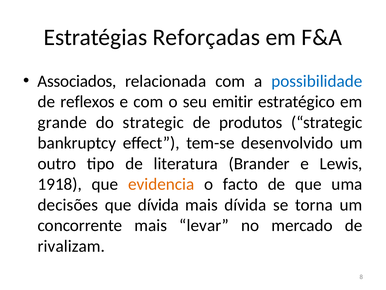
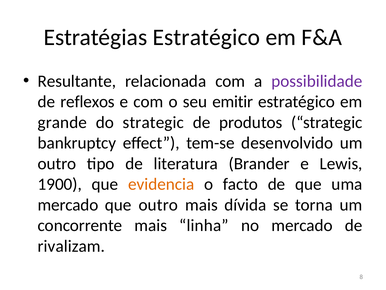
Estratégias Reforçadas: Reforçadas -> Estratégico
Associados: Associados -> Resultante
possibilidade colour: blue -> purple
1918: 1918 -> 1900
decisões at (68, 205): decisões -> mercado
que dívida: dívida -> outro
levar: levar -> linha
